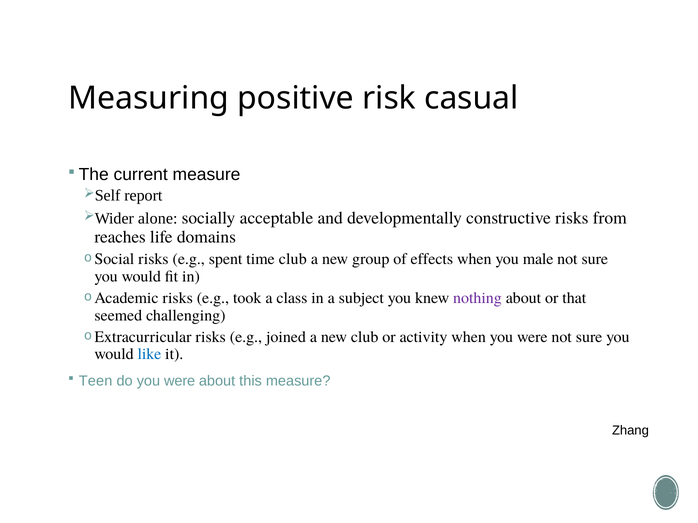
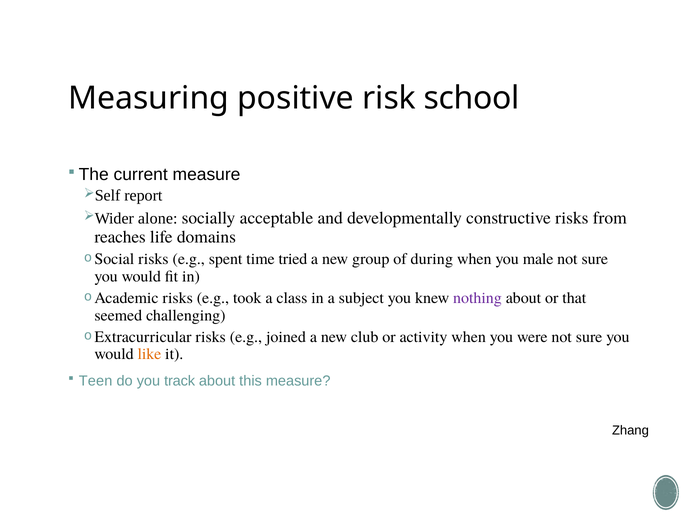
casual: casual -> school
time club: club -> tried
effects: effects -> during
like colour: blue -> orange
do you were: were -> track
